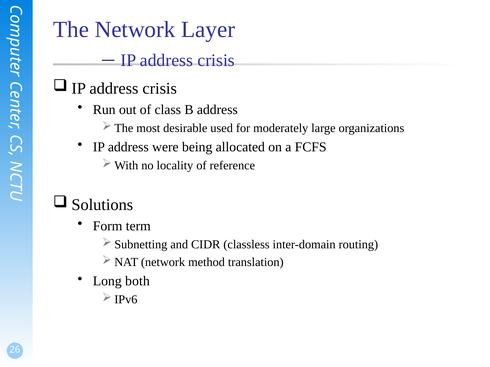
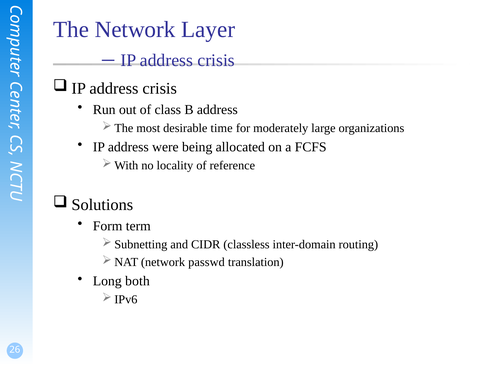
used: used -> time
method: method -> passwd
